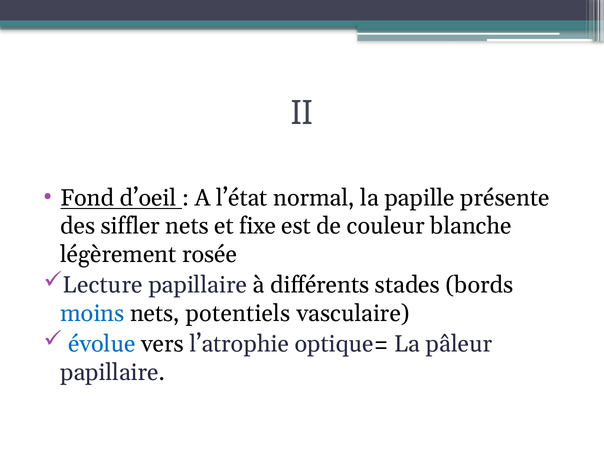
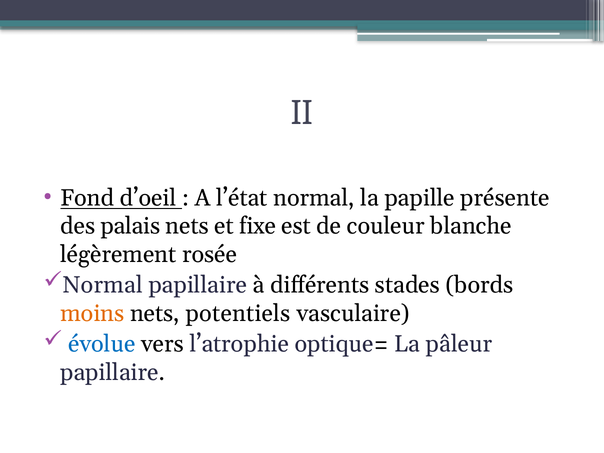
siffler: siffler -> palais
Lecture at (103, 285): Lecture -> Normal
moins colour: blue -> orange
